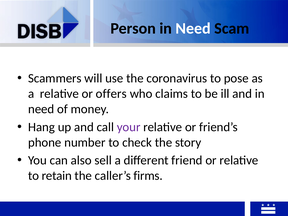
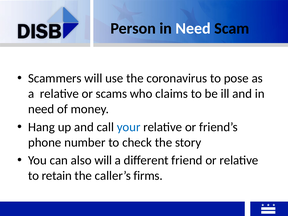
offers: offers -> scams
your colour: purple -> blue
also sell: sell -> will
